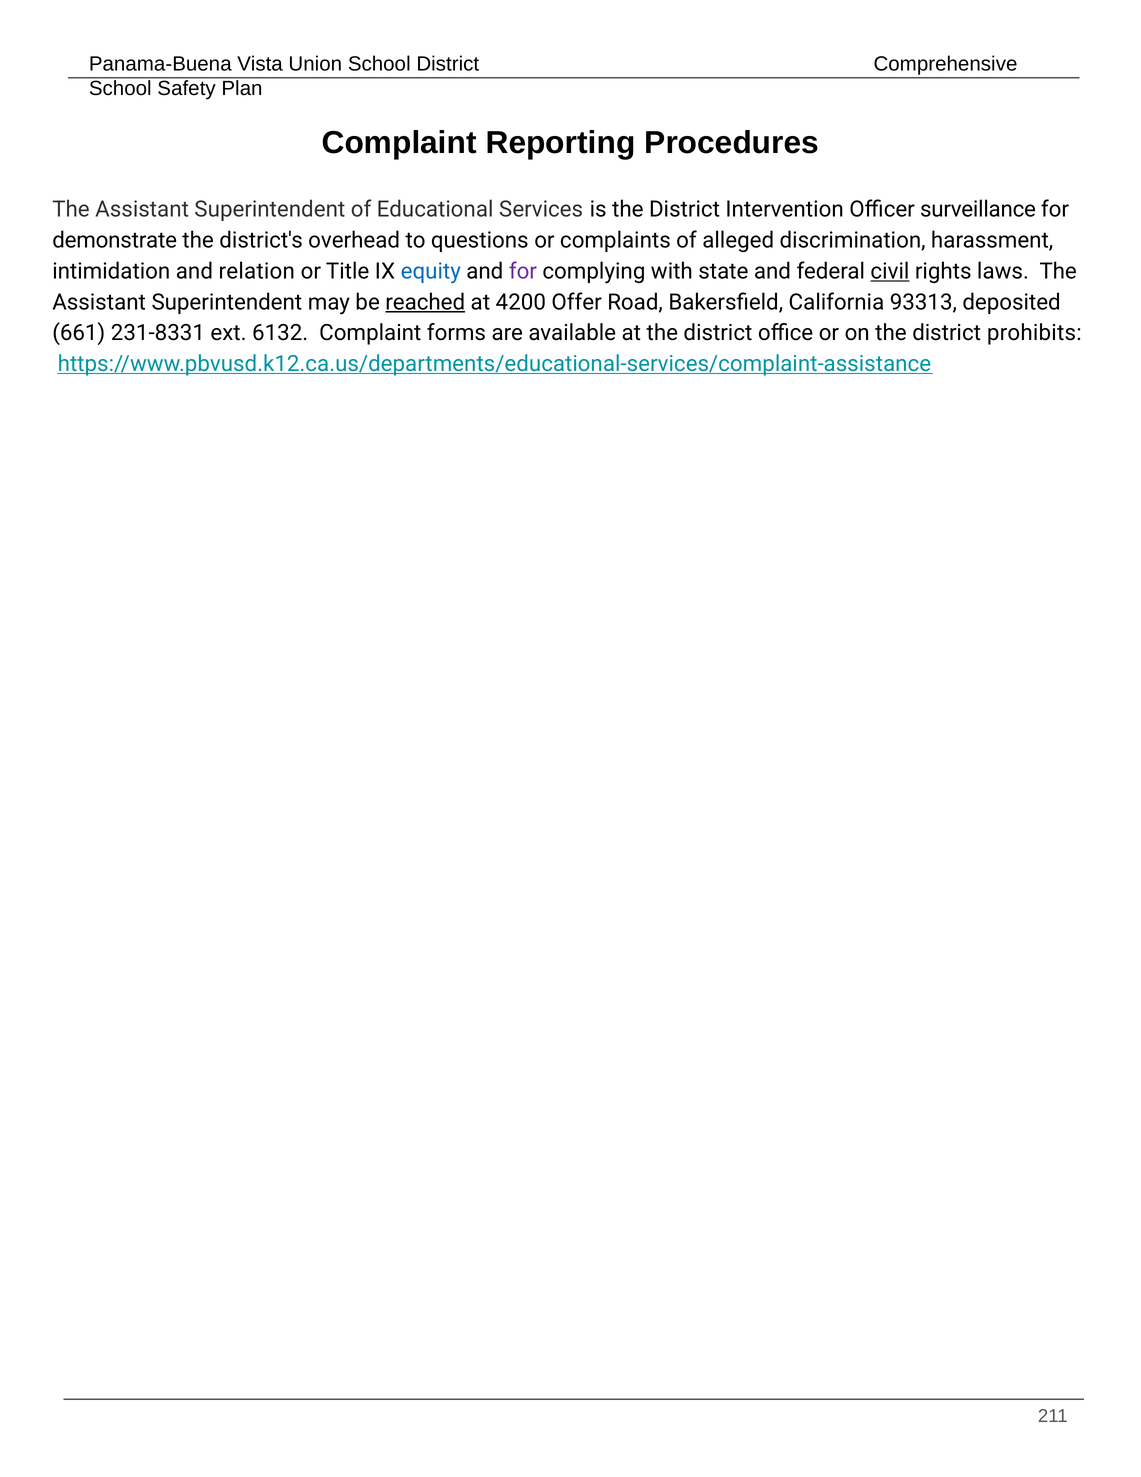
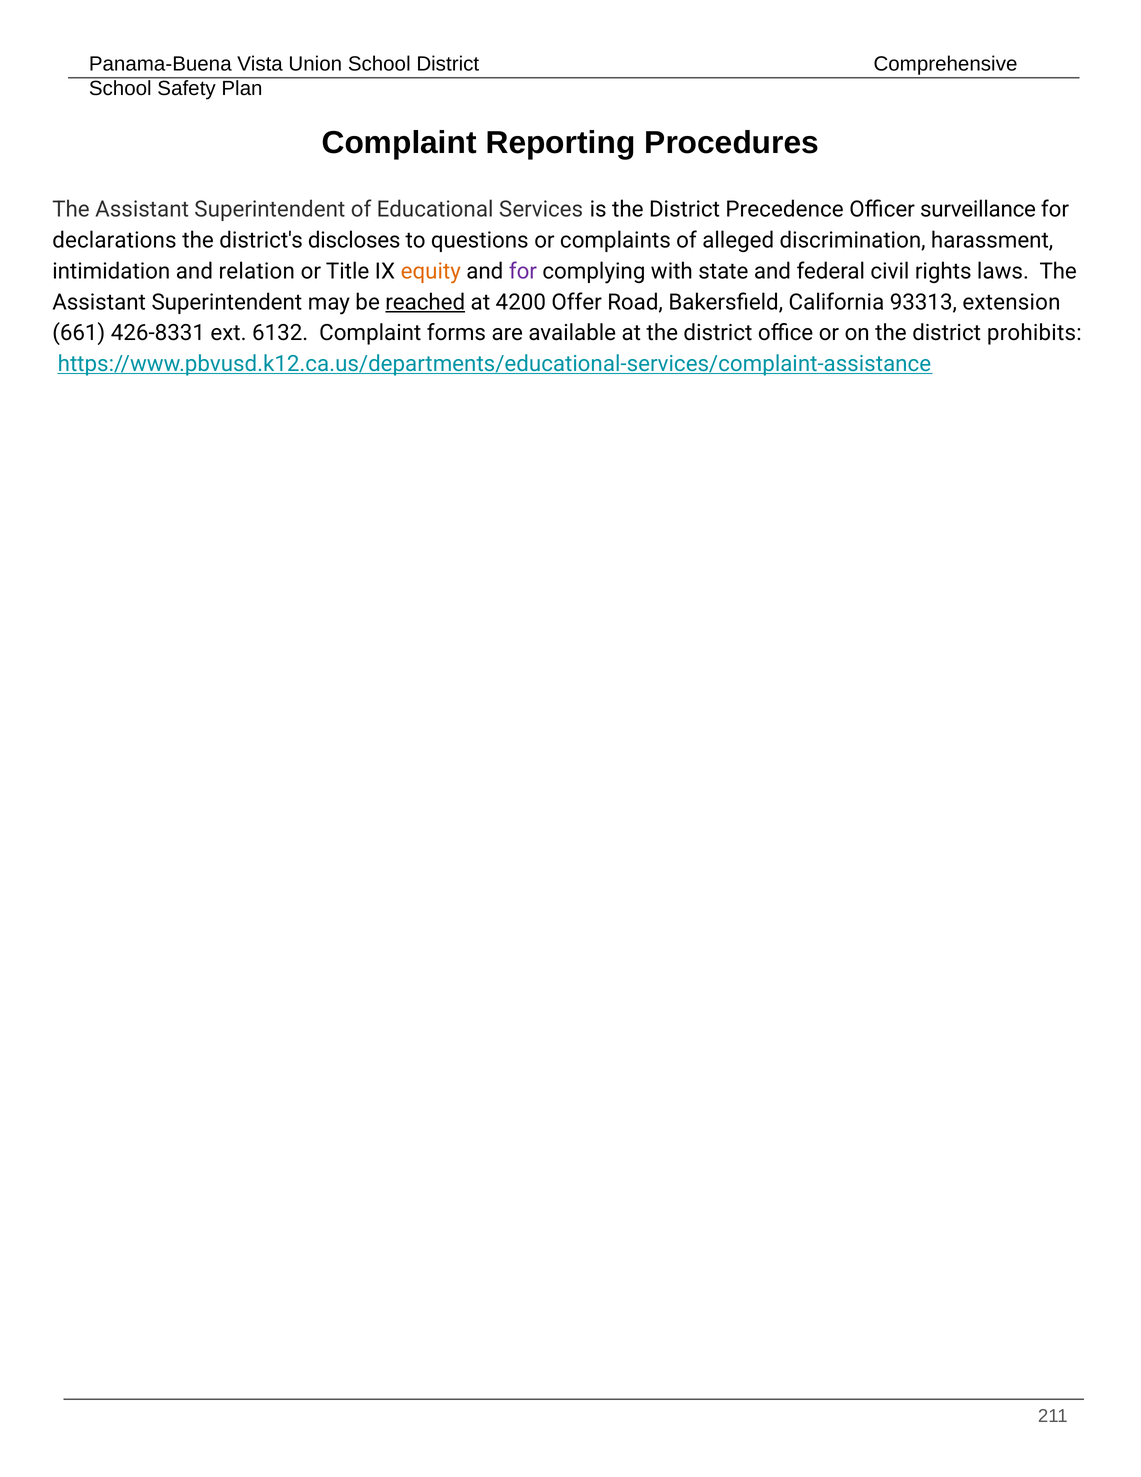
Intervention: Intervention -> Precedence
demonstrate: demonstrate -> declarations
overhead: overhead -> discloses
equity colour: blue -> orange
civil underline: present -> none
deposited: deposited -> extension
231-8331: 231-8331 -> 426-8331
